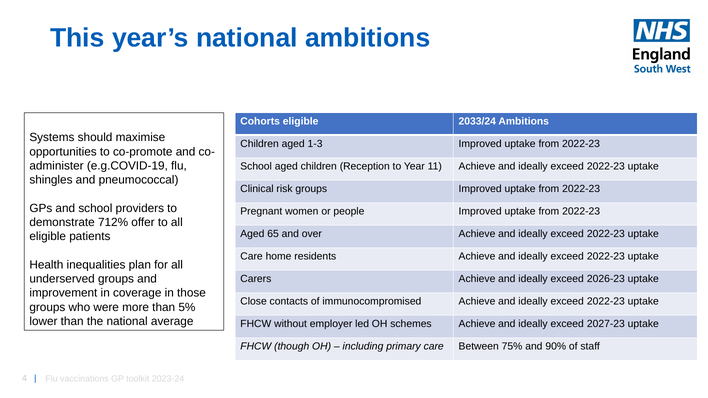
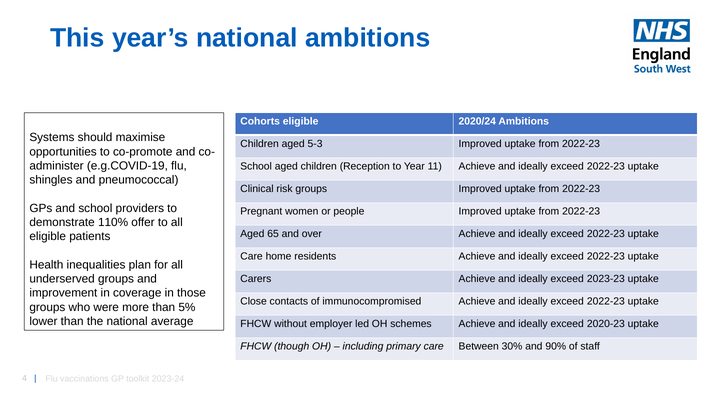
2033/24: 2033/24 -> 2020/24
1-3: 1-3 -> 5-3
712%: 712% -> 110%
2026-23: 2026-23 -> 2023-23
2027-23: 2027-23 -> 2020-23
75%: 75% -> 30%
